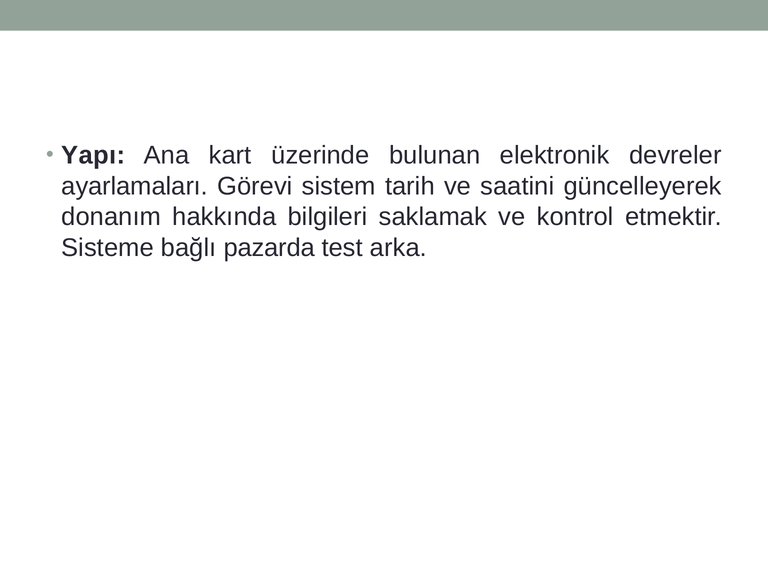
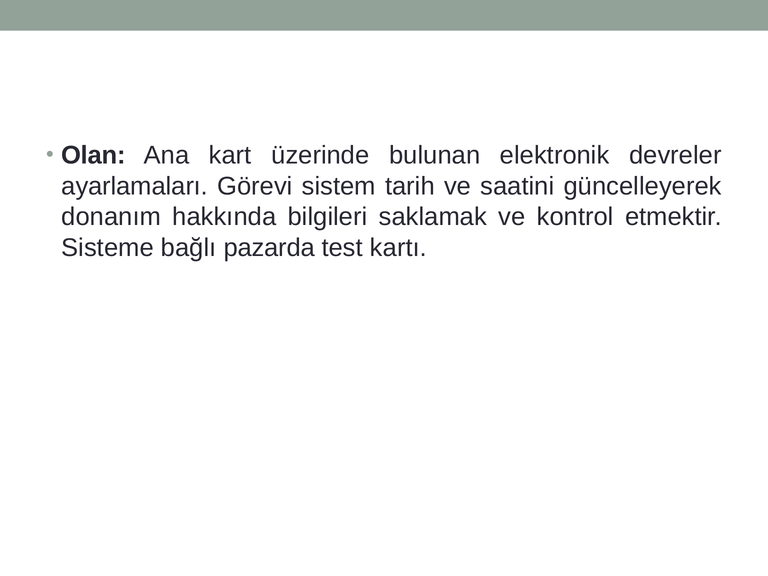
Yapı: Yapı -> Olan
arka: arka -> kartı
